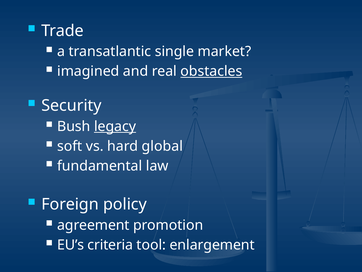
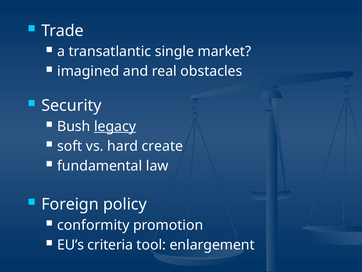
obstacles underline: present -> none
global: global -> create
agreement: agreement -> conformity
